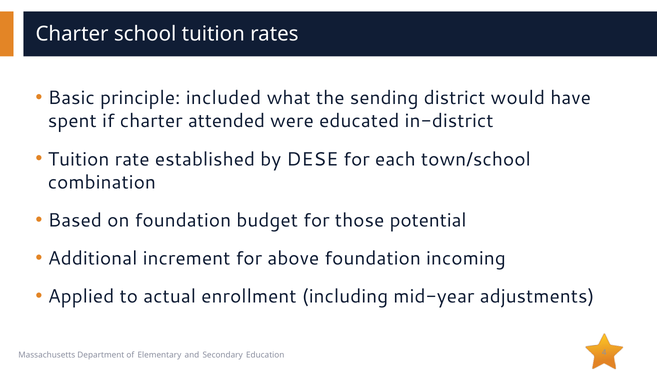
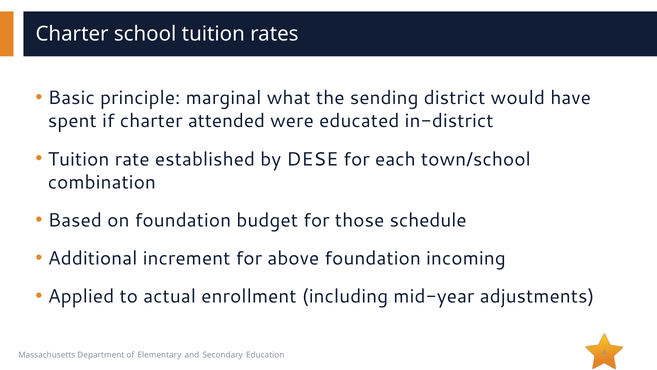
included: included -> marginal
potential: potential -> schedule
